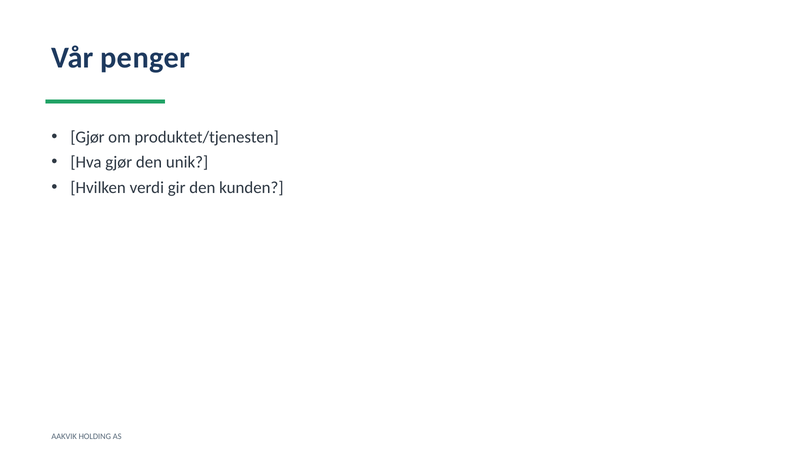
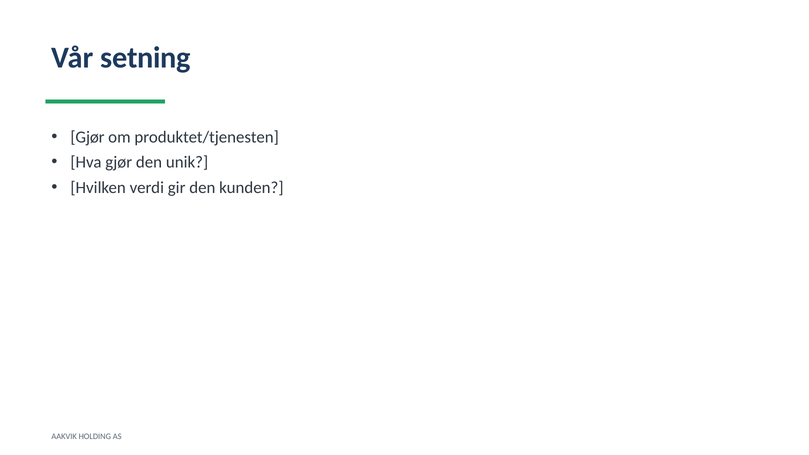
penger: penger -> setning
